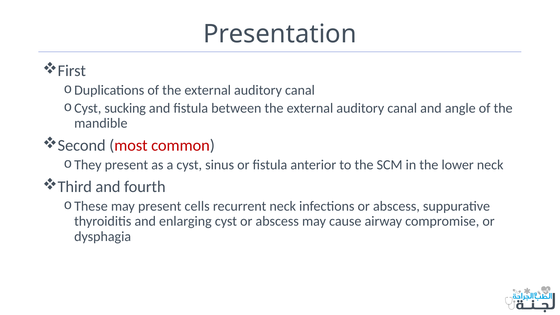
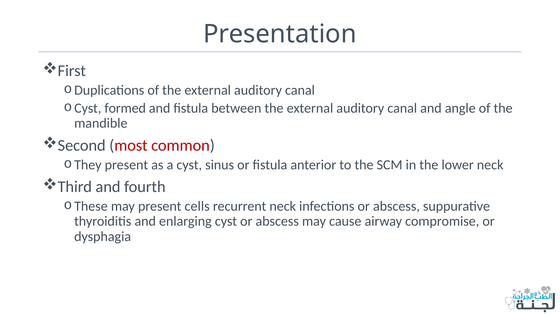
sucking: sucking -> formed
